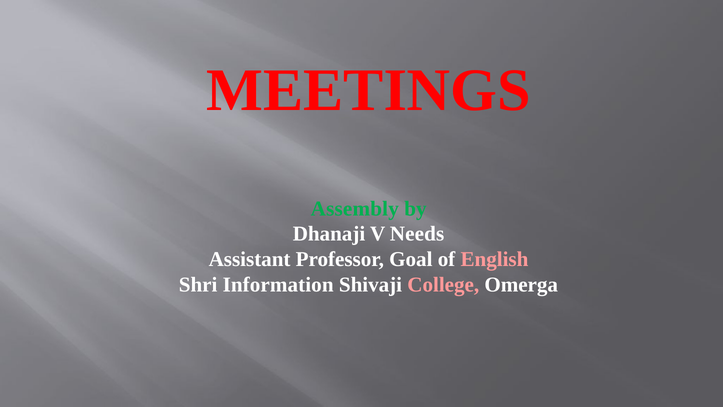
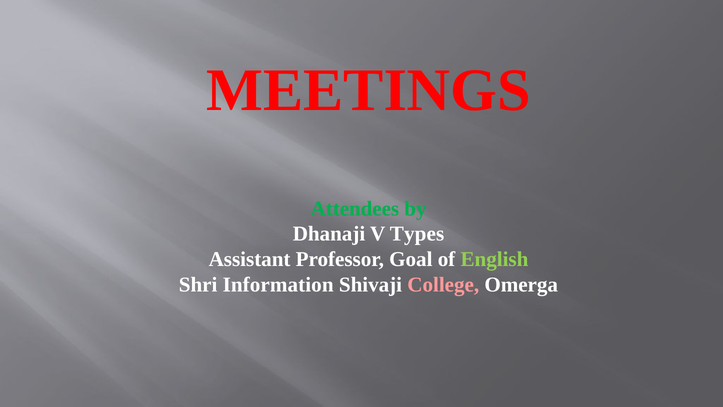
Assembly: Assembly -> Attendees
Needs: Needs -> Types
English colour: pink -> light green
